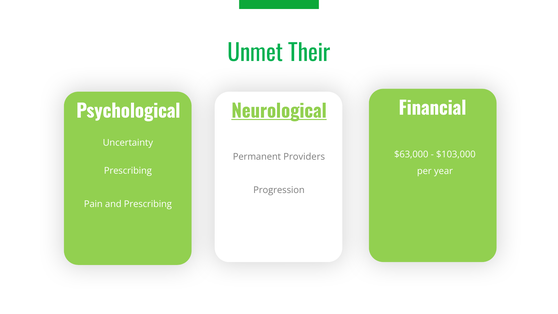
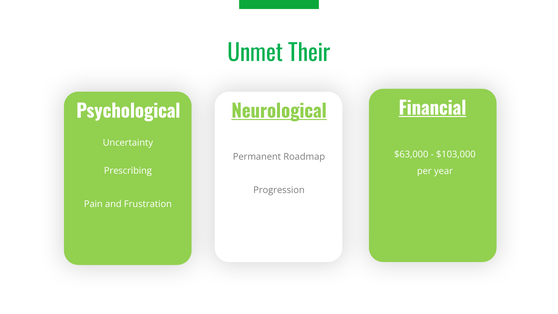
Financial underline: none -> present
Providers: Providers -> Roadmap
and Prescribing: Prescribing -> Frustration
